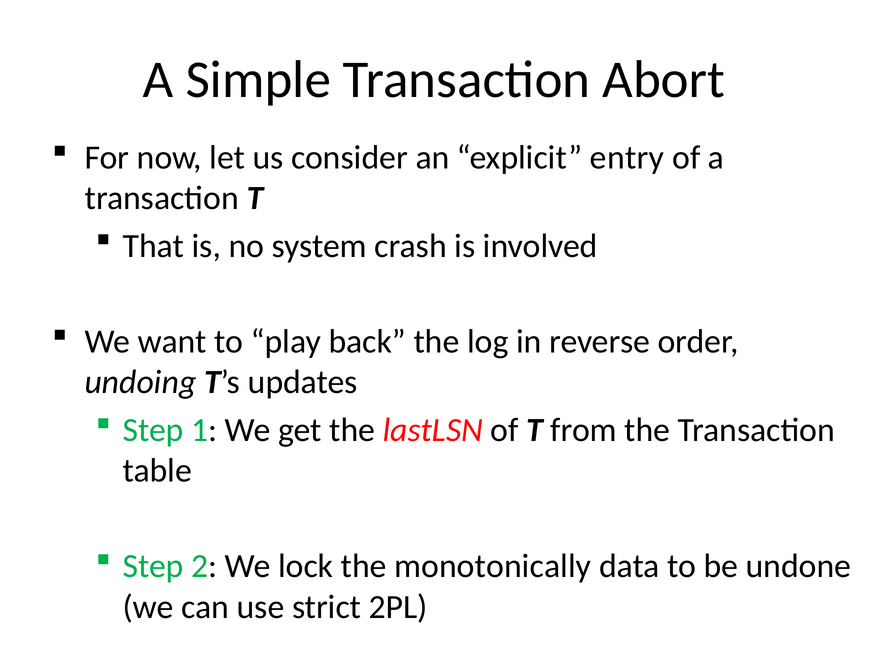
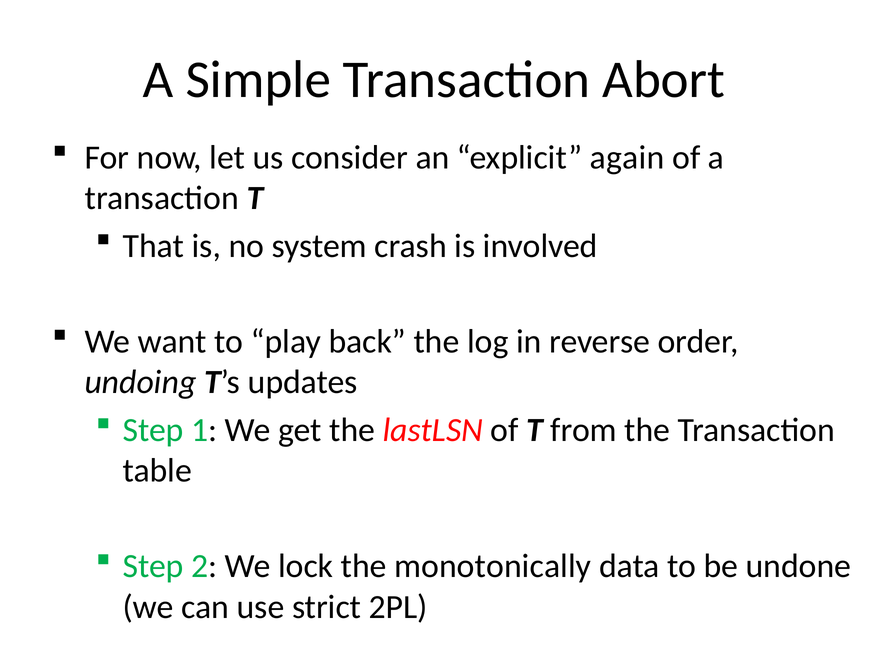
entry: entry -> again
